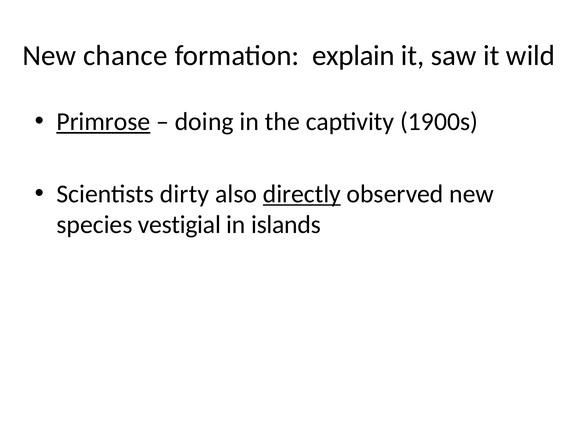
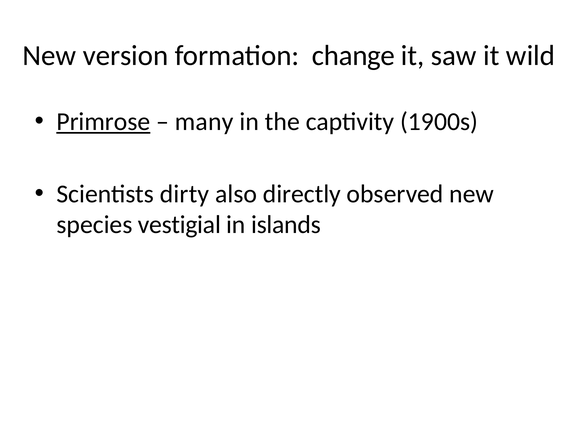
chance: chance -> version
explain: explain -> change
doing: doing -> many
directly underline: present -> none
